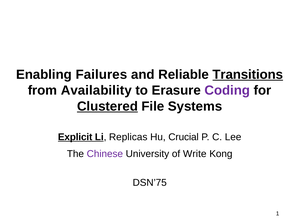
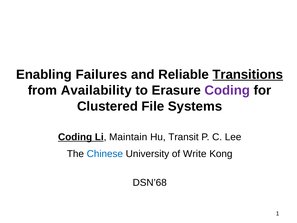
Clustered underline: present -> none
Explicit at (75, 137): Explicit -> Coding
Replicas: Replicas -> Maintain
Crucial: Crucial -> Transit
Chinese colour: purple -> blue
DSN’75: DSN’75 -> DSN’68
